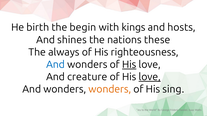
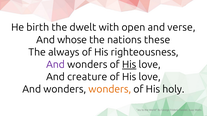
begin: begin -> dwelt
kings: kings -> open
hosts: hosts -> verse
shines: shines -> whose
And at (56, 65) colour: blue -> purple
love at (150, 77) underline: present -> none
sing: sing -> holy
